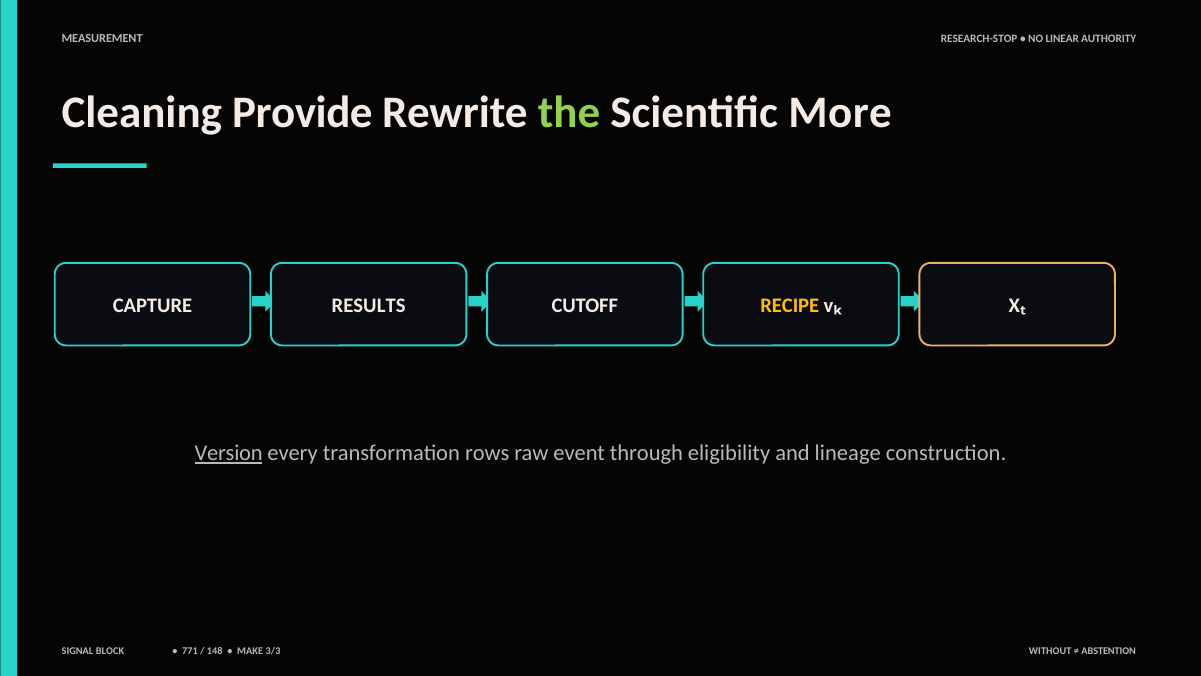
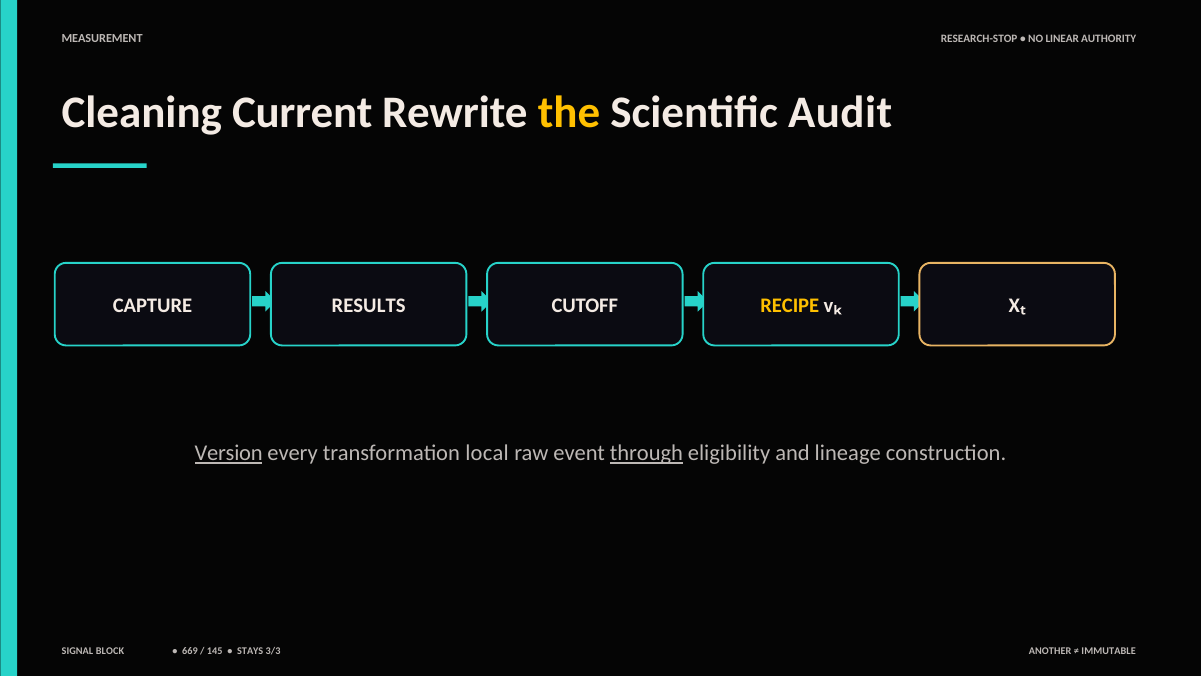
Provide: Provide -> Current
the colour: light green -> yellow
More: More -> Audit
rows: rows -> local
through underline: none -> present
771: 771 -> 669
148: 148 -> 145
MAKE: MAKE -> STAYS
WITHOUT: WITHOUT -> ANOTHER
ABSTENTION: ABSTENTION -> IMMUTABLE
